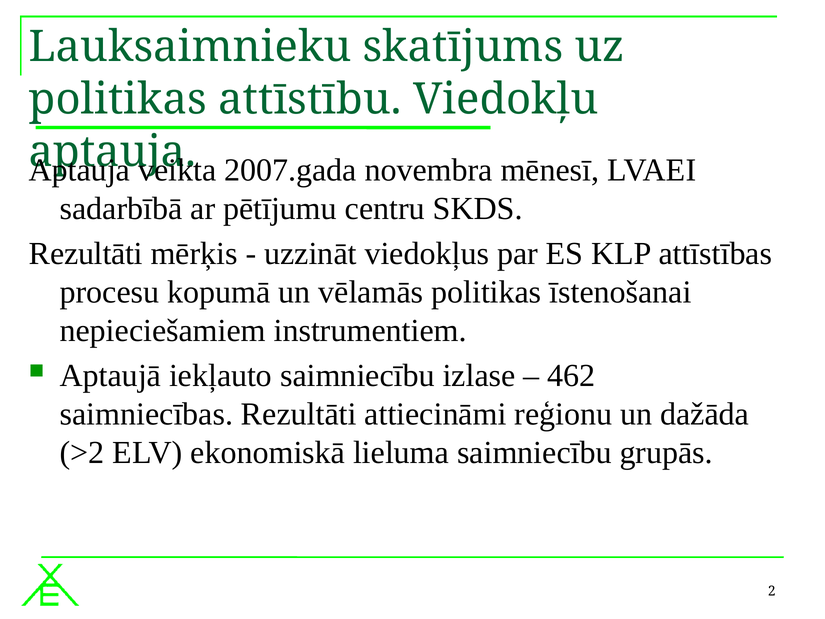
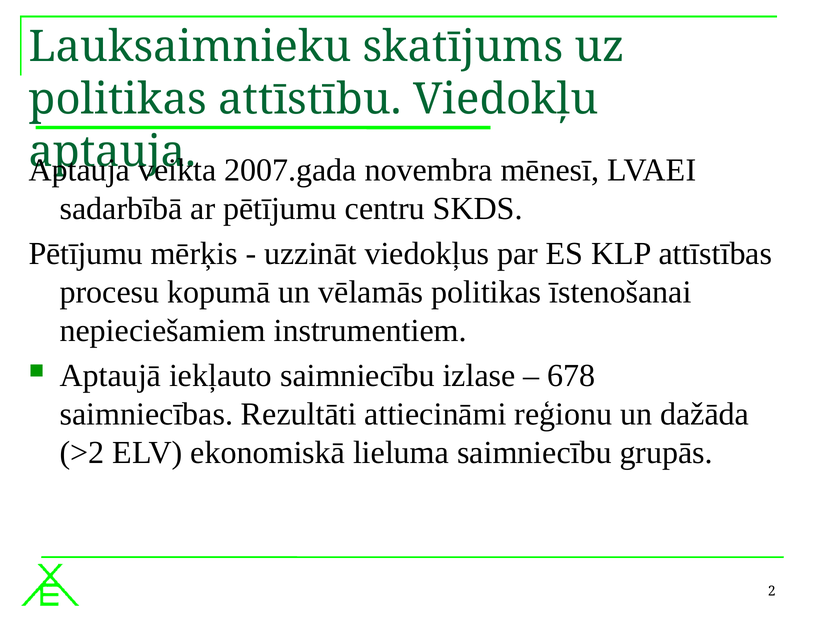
Rezultāti at (86, 253): Rezultāti -> Pētījumu
462: 462 -> 678
